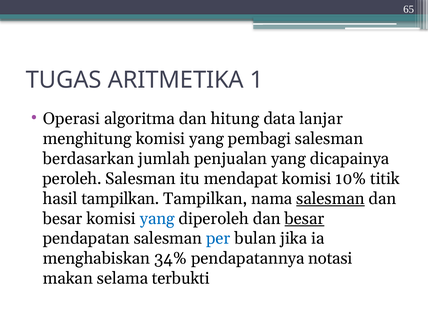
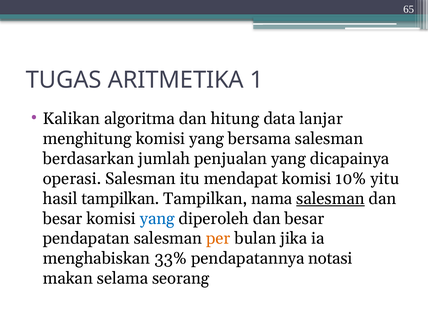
Operasi: Operasi -> Kalikan
pembagi: pembagi -> bersama
peroleh: peroleh -> operasi
titik: titik -> yitu
besar at (304, 219) underline: present -> none
per colour: blue -> orange
34%: 34% -> 33%
terbukti: terbukti -> seorang
